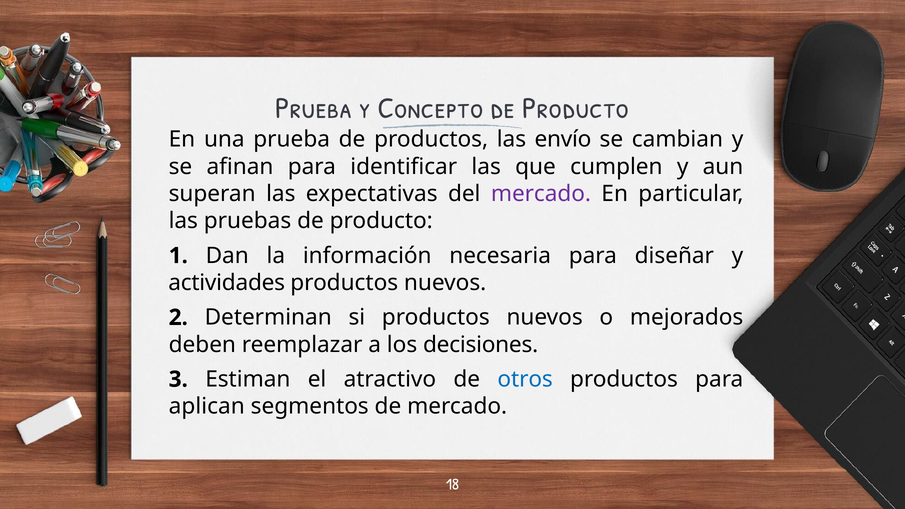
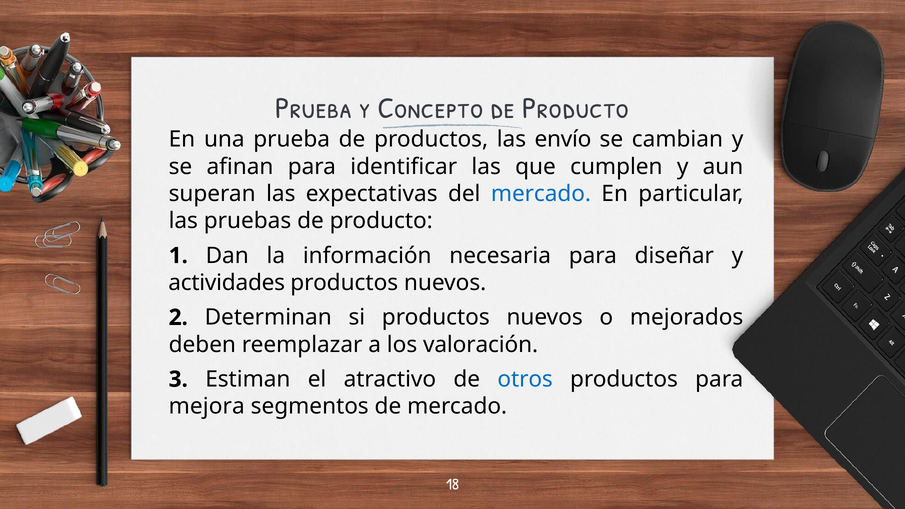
mercado at (541, 194) colour: purple -> blue
decisiones: decisiones -> valoración
aplican: aplican -> mejora
